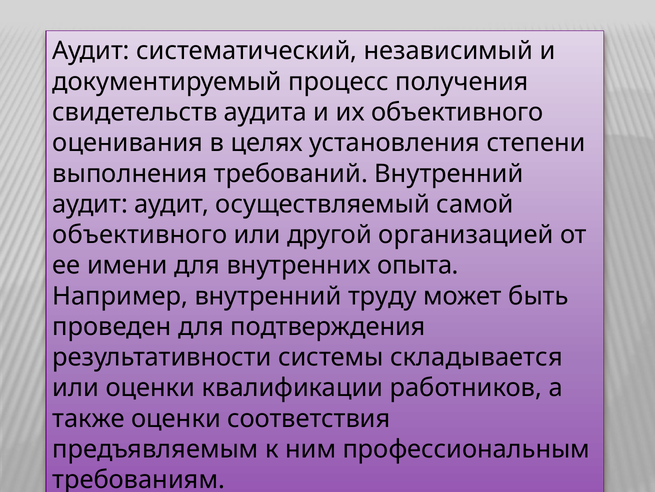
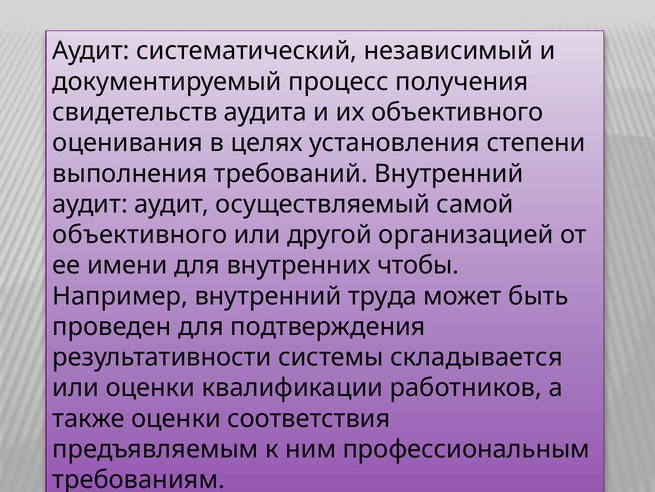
опыта: опыта -> чтобы
труду: труду -> труда
